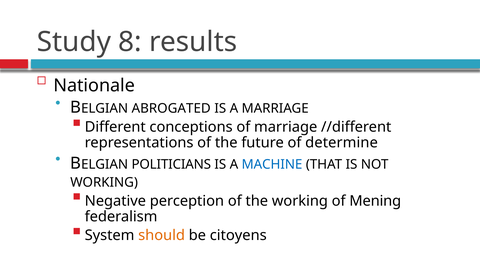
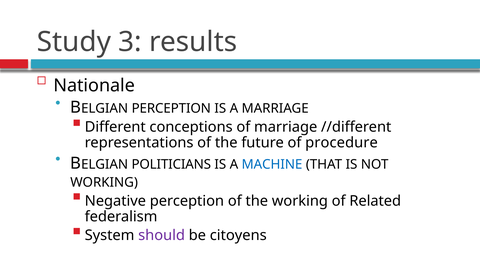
8: 8 -> 3
ABROGATED at (171, 108): ABROGATED -> PERCEPTION
determine: determine -> procedure
Mening: Mening -> Related
should colour: orange -> purple
